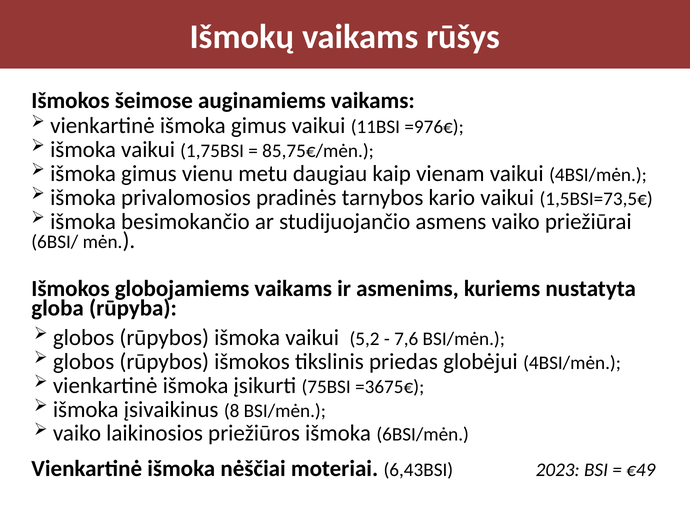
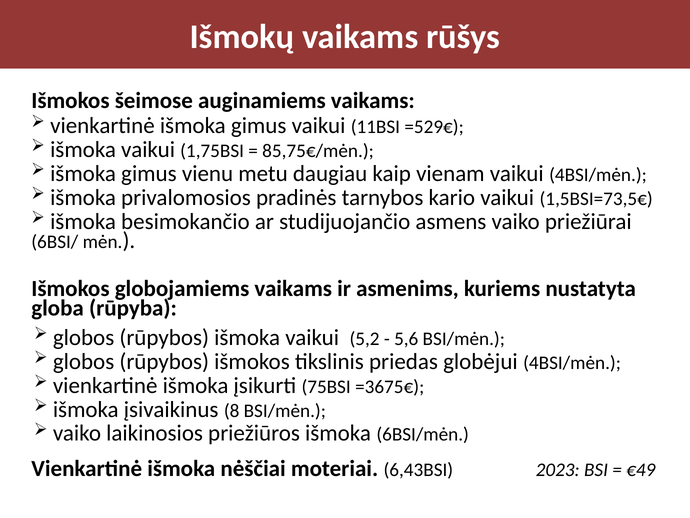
=976€: =976€ -> =529€
7,6: 7,6 -> 5,6
